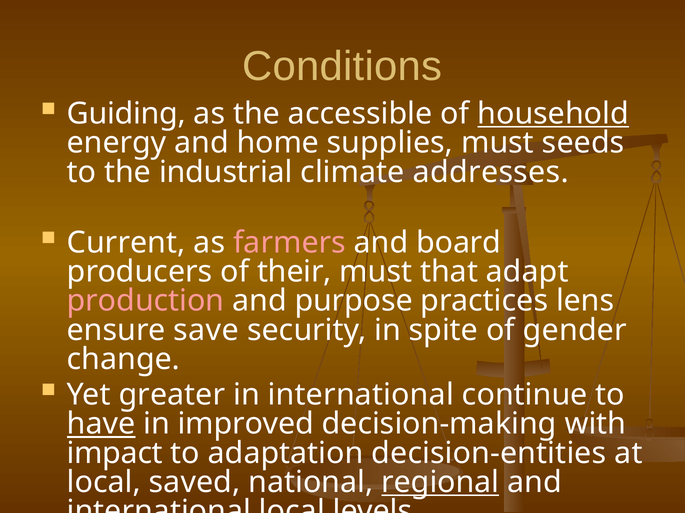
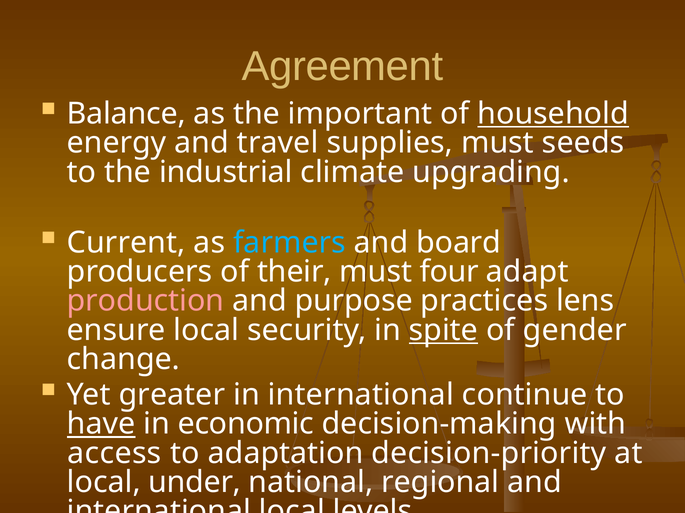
Conditions: Conditions -> Agreement
Guiding: Guiding -> Balance
accessible: accessible -> important
home: home -> travel
addresses: addresses -> upgrading
farmers colour: pink -> light blue
that: that -> four
ensure save: save -> local
spite underline: none -> present
improved: improved -> economic
impact: impact -> access
decision-entities: decision-entities -> decision-priority
saved: saved -> under
regional underline: present -> none
